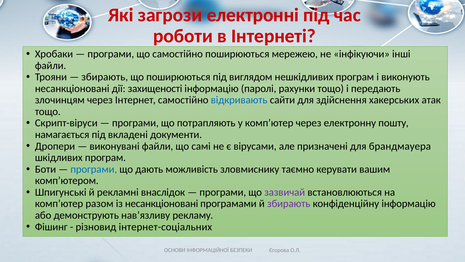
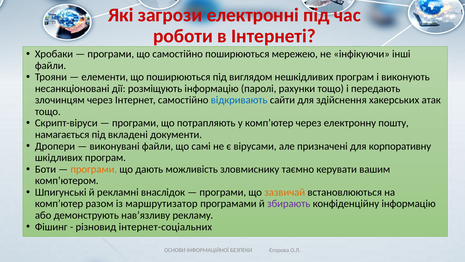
збирають at (105, 77): збирають -> елементи
захищеності: захищеності -> розміщують
брандмауера: брандмауера -> корпоративну
програми at (94, 169) colour: blue -> orange
зазвичай colour: purple -> orange
із несанкціоновані: несанкціоновані -> маршрутизатор
